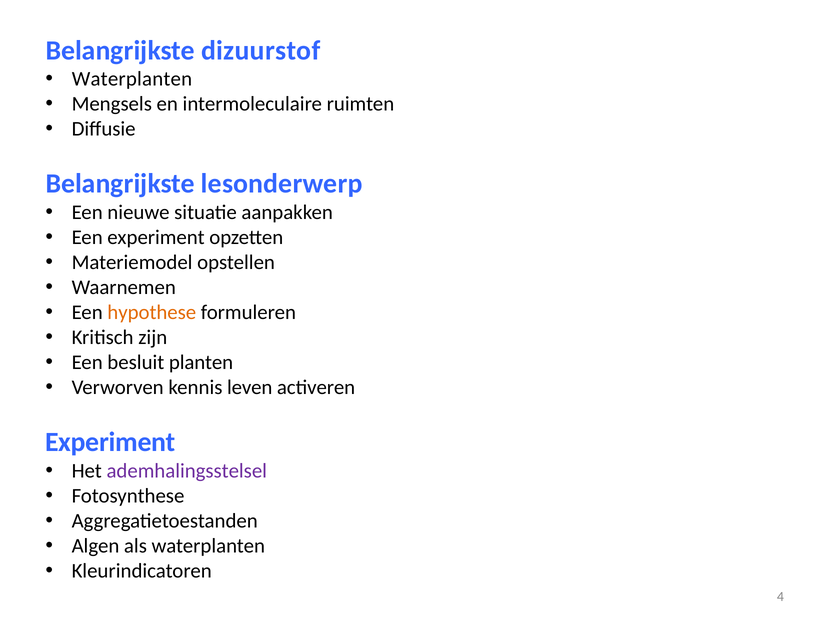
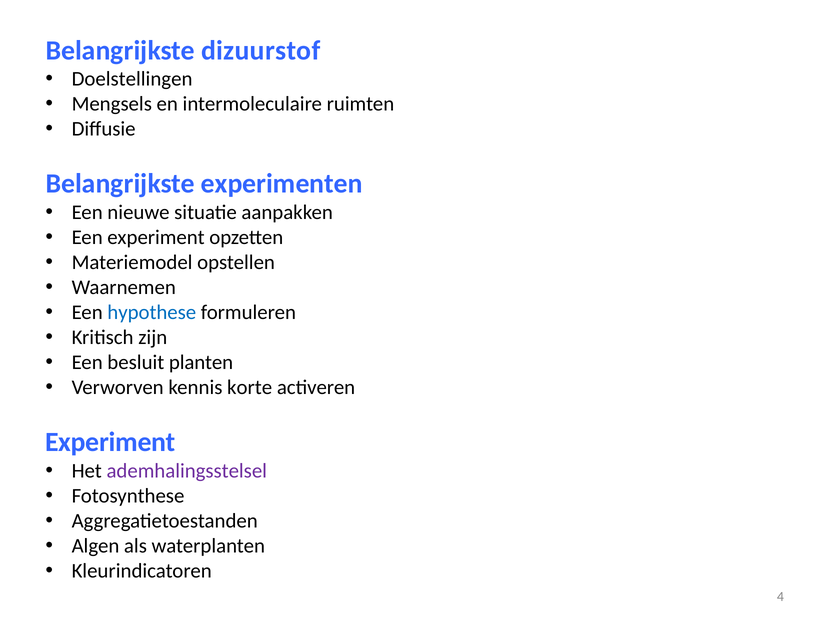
Waterplanten at (132, 79): Waterplanten -> Doelstellingen
lesonderwerp: lesonderwerp -> experimenten
hypothese colour: orange -> blue
leven: leven -> korte
